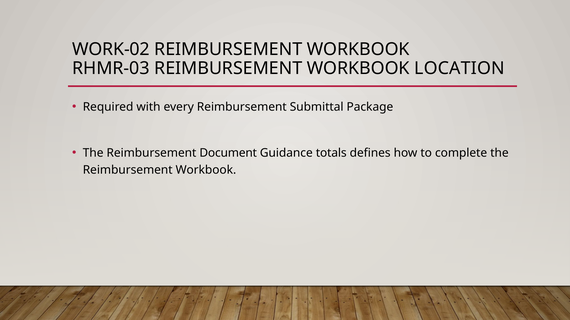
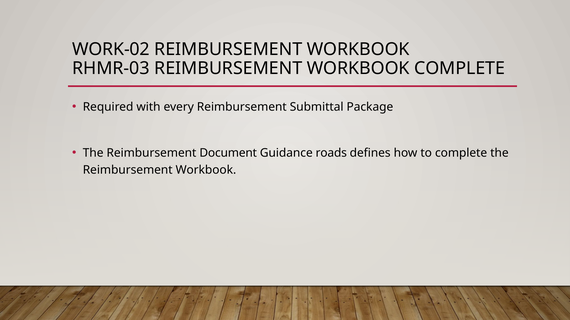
WORKBOOK LOCATION: LOCATION -> COMPLETE
totals: totals -> roads
